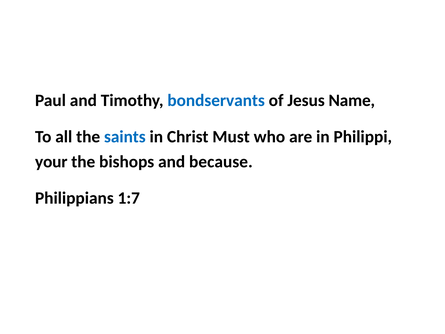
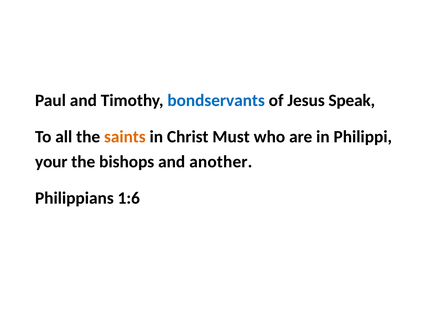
Name: Name -> Speak
saints colour: blue -> orange
because: because -> another
1:7: 1:7 -> 1:6
